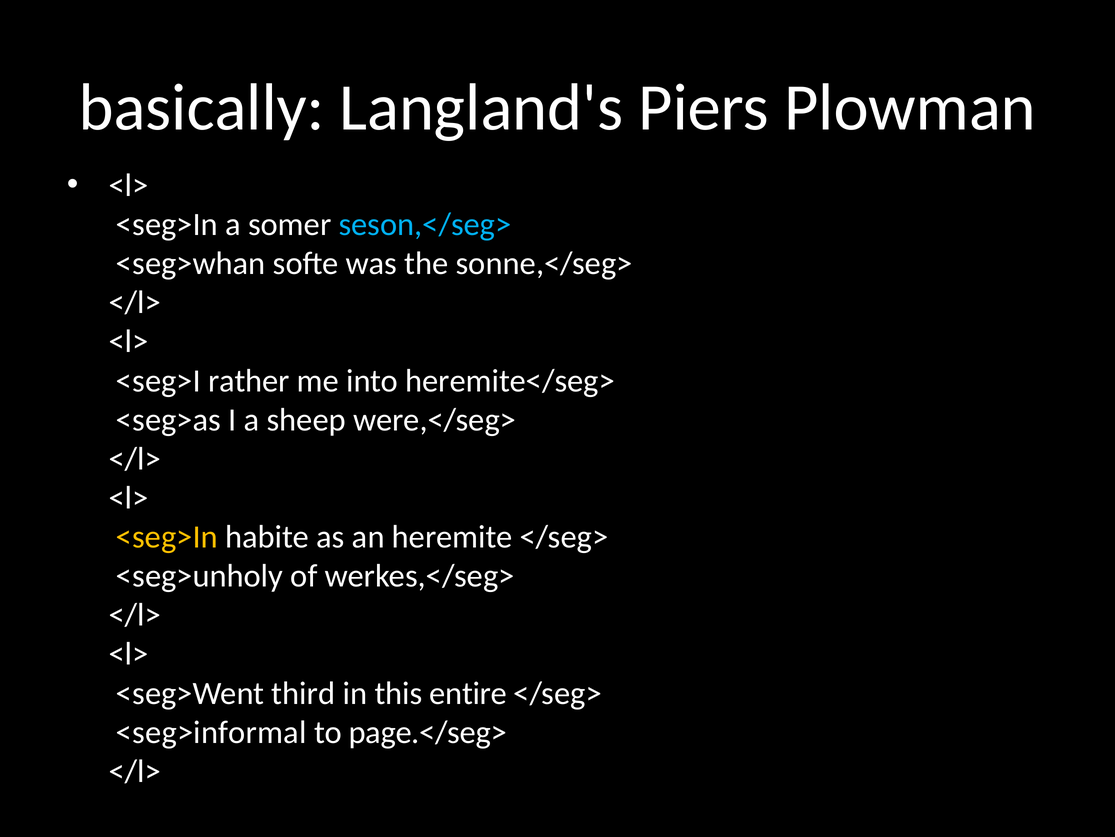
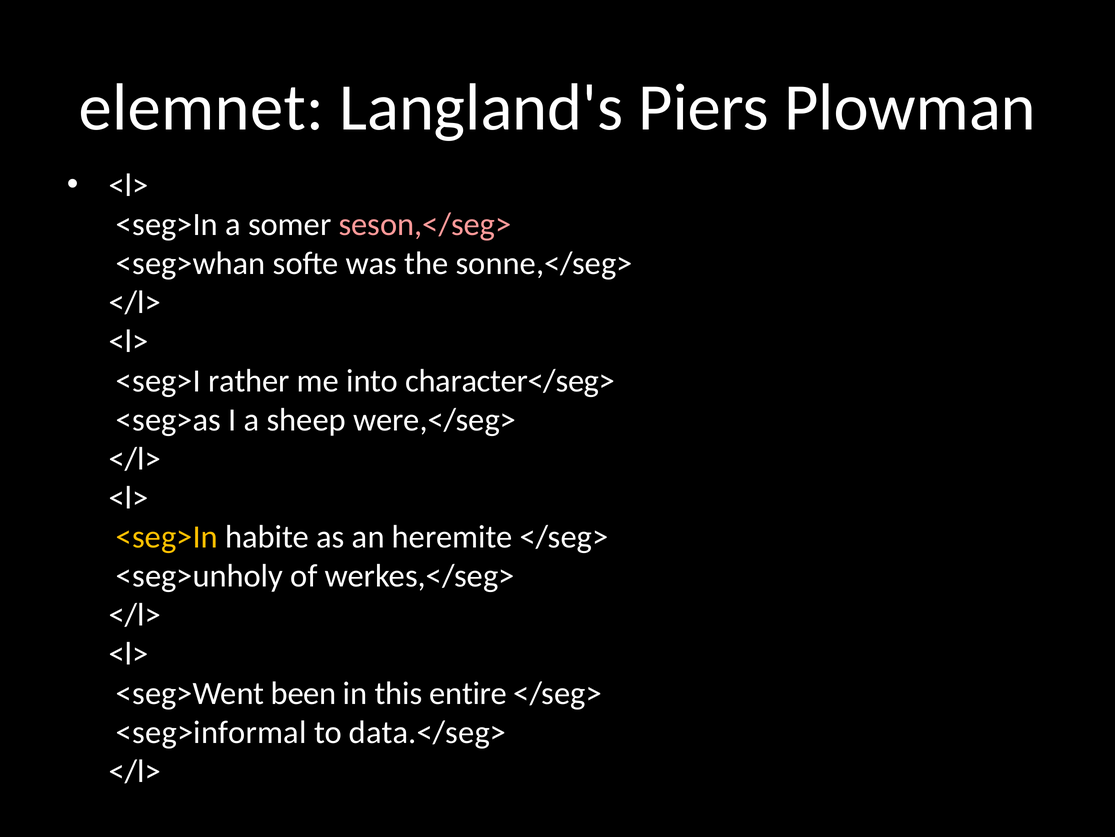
basically: basically -> elemnet
seson,</seg> colour: light blue -> pink
heremite</seg>: heremite</seg> -> character</seg>
third: third -> been
page.</seg>: page.</seg> -> data.</seg>
